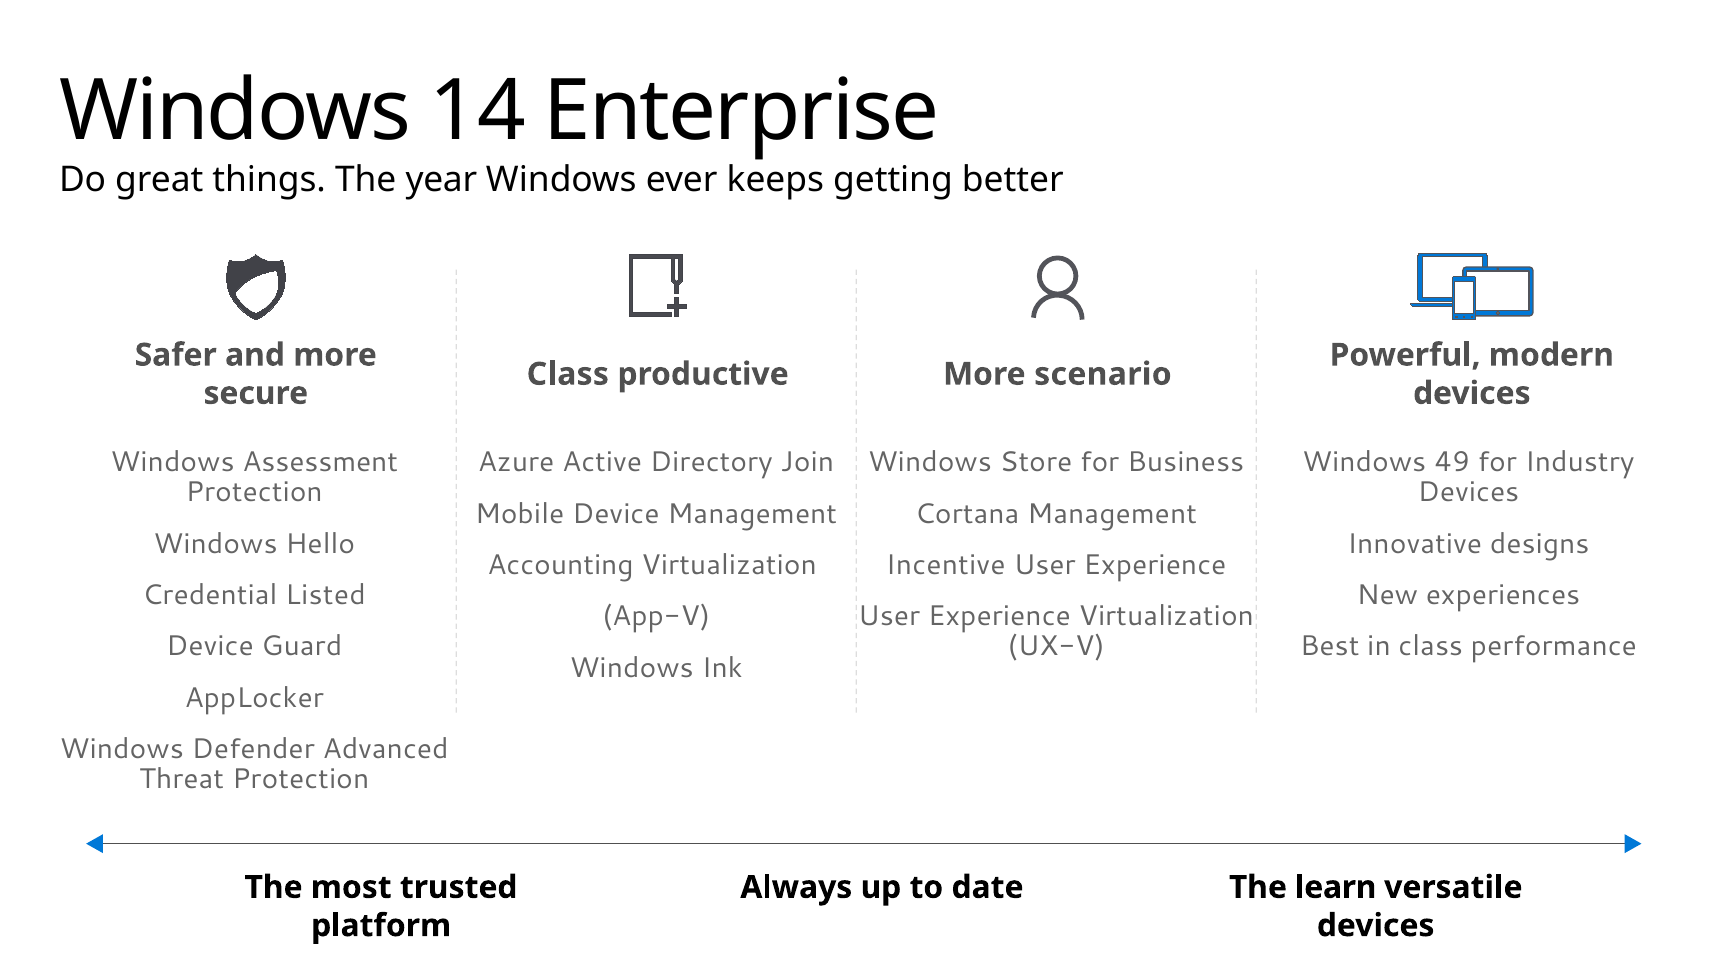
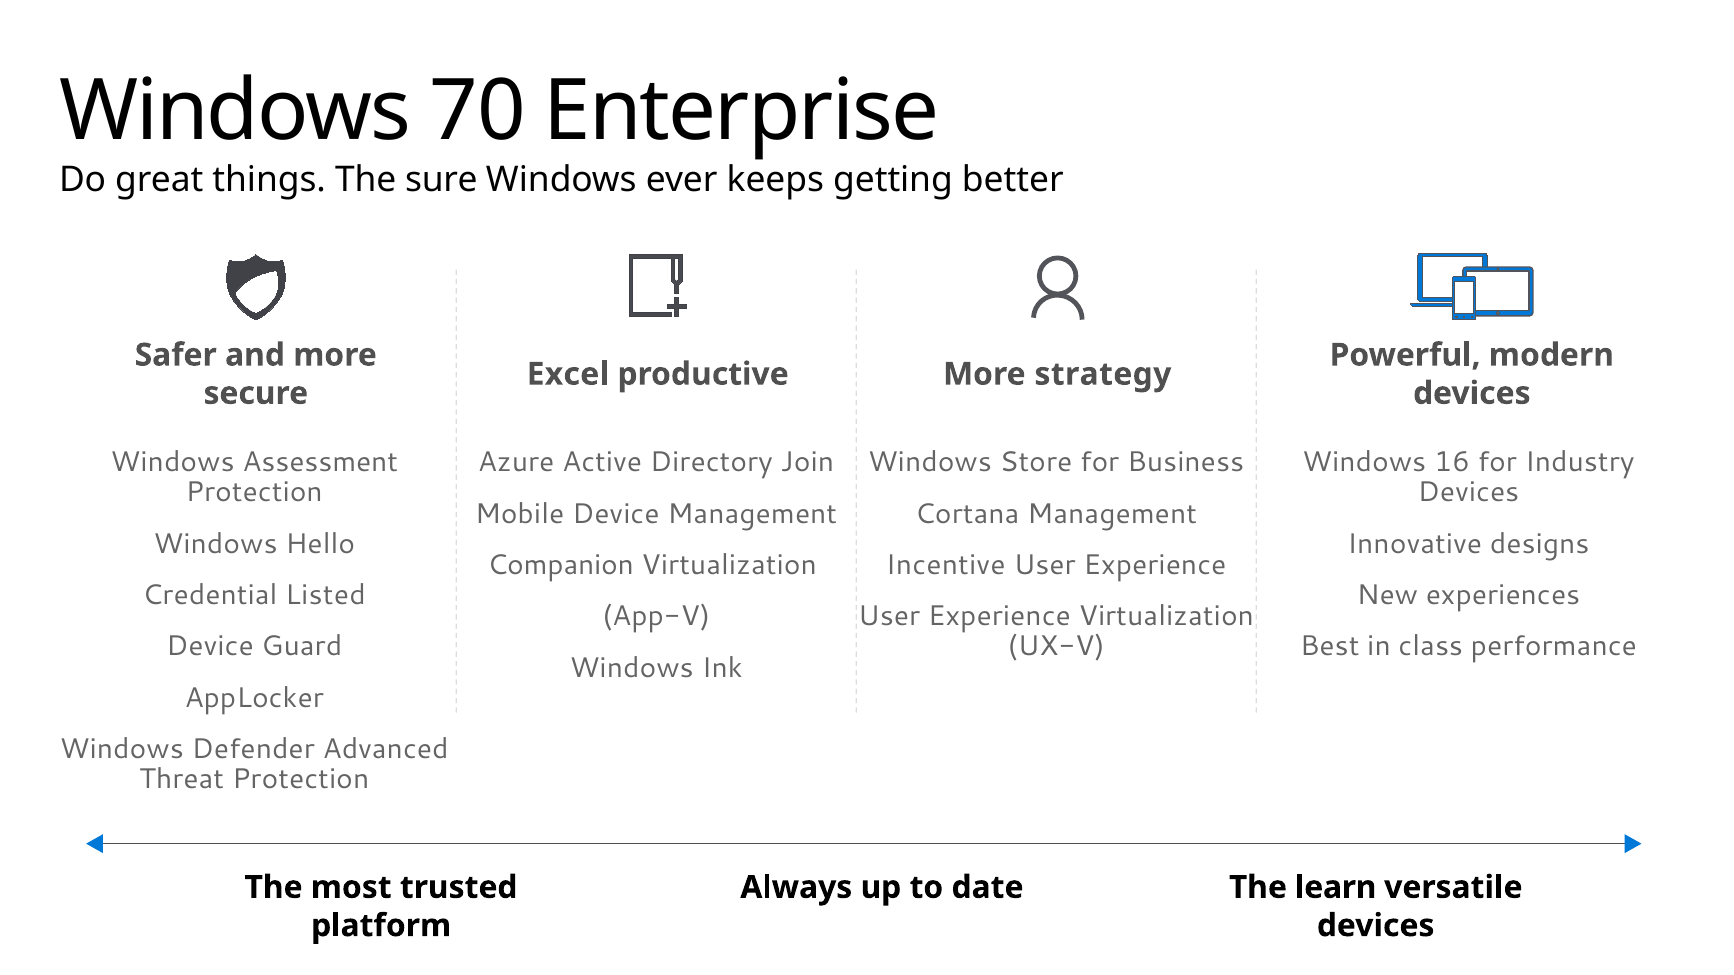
14: 14 -> 70
year: year -> sure
Class at (568, 374): Class -> Excel
scenario: scenario -> strategy
49: 49 -> 16
Accounting: Accounting -> Companion
